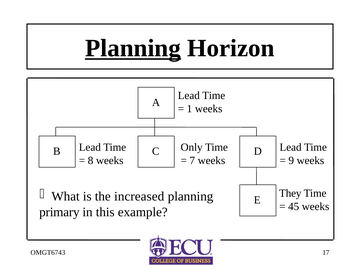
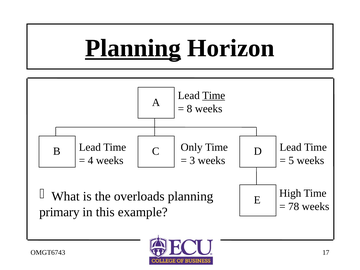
Time at (214, 96) underline: none -> present
1: 1 -> 8
8: 8 -> 4
7: 7 -> 3
9: 9 -> 5
They: They -> High
increased: increased -> overloads
45: 45 -> 78
